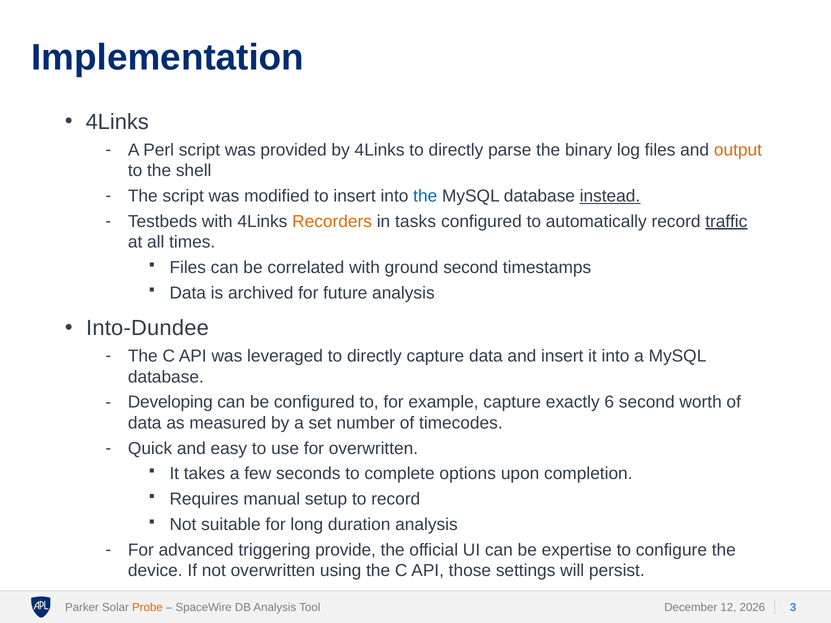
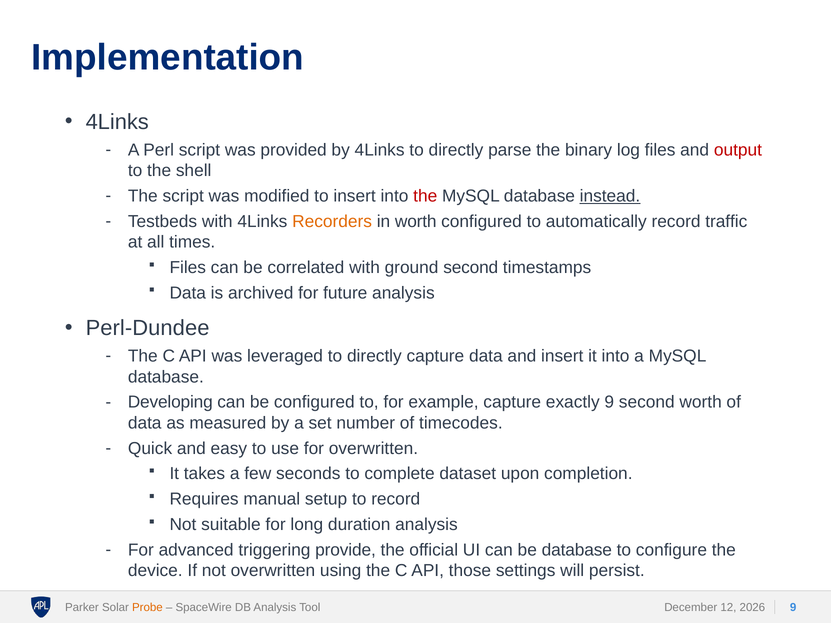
output colour: orange -> red
the at (425, 196) colour: blue -> red
in tasks: tasks -> worth
traffic underline: present -> none
Into-Dundee: Into-Dundee -> Perl-Dundee
exactly 6: 6 -> 9
options: options -> dataset
be expertise: expertise -> database
Tool 3: 3 -> 9
